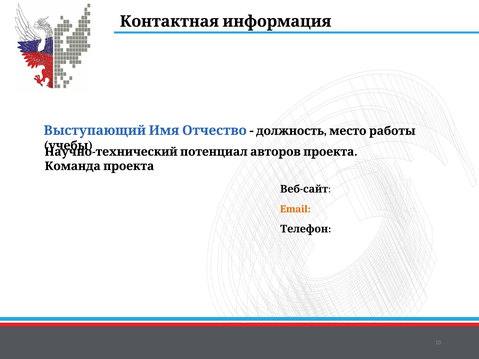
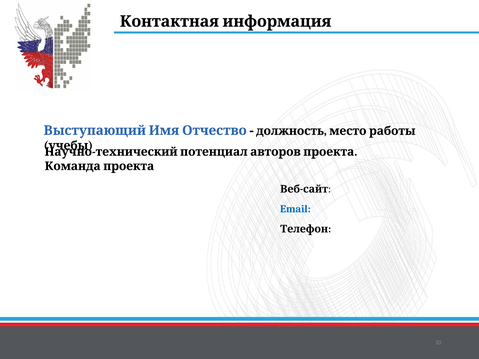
Email colour: orange -> blue
